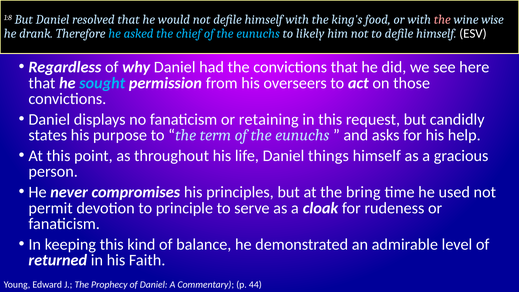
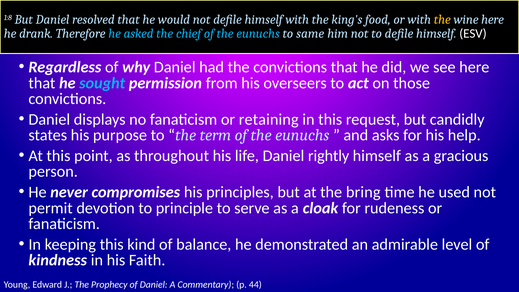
the at (442, 20) colour: pink -> yellow
wine wise: wise -> here
likely: likely -> same
things: things -> rightly
returned: returned -> kindness
